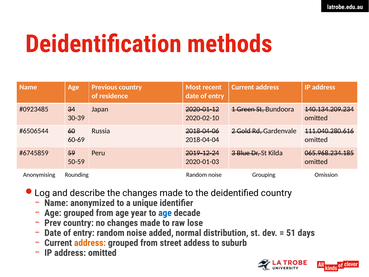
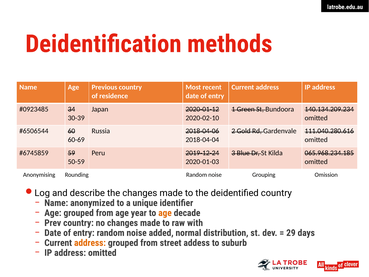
age at (165, 213) colour: blue -> orange
lose: lose -> with
51: 51 -> 29
